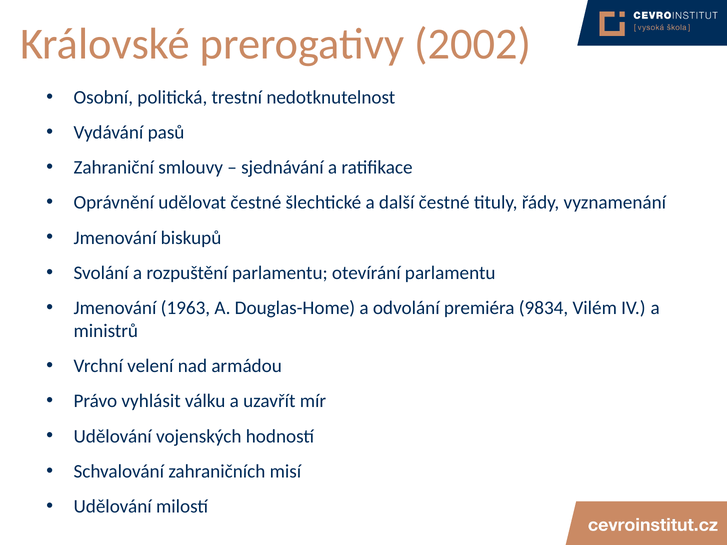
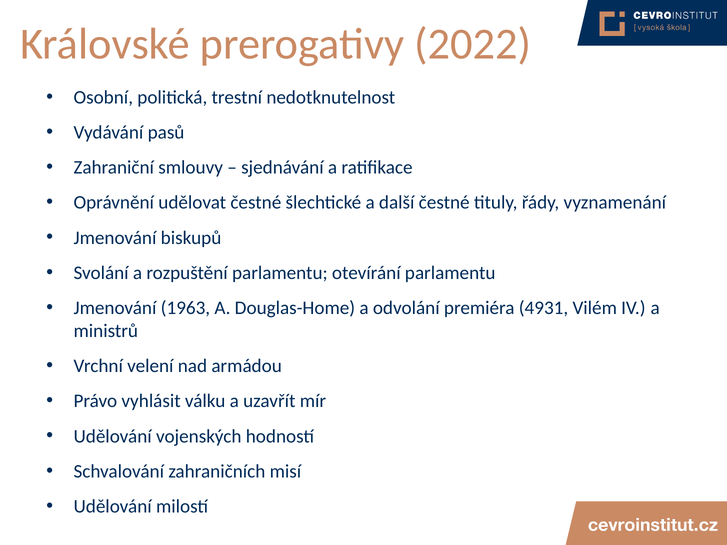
2002: 2002 -> 2022
9834: 9834 -> 4931
